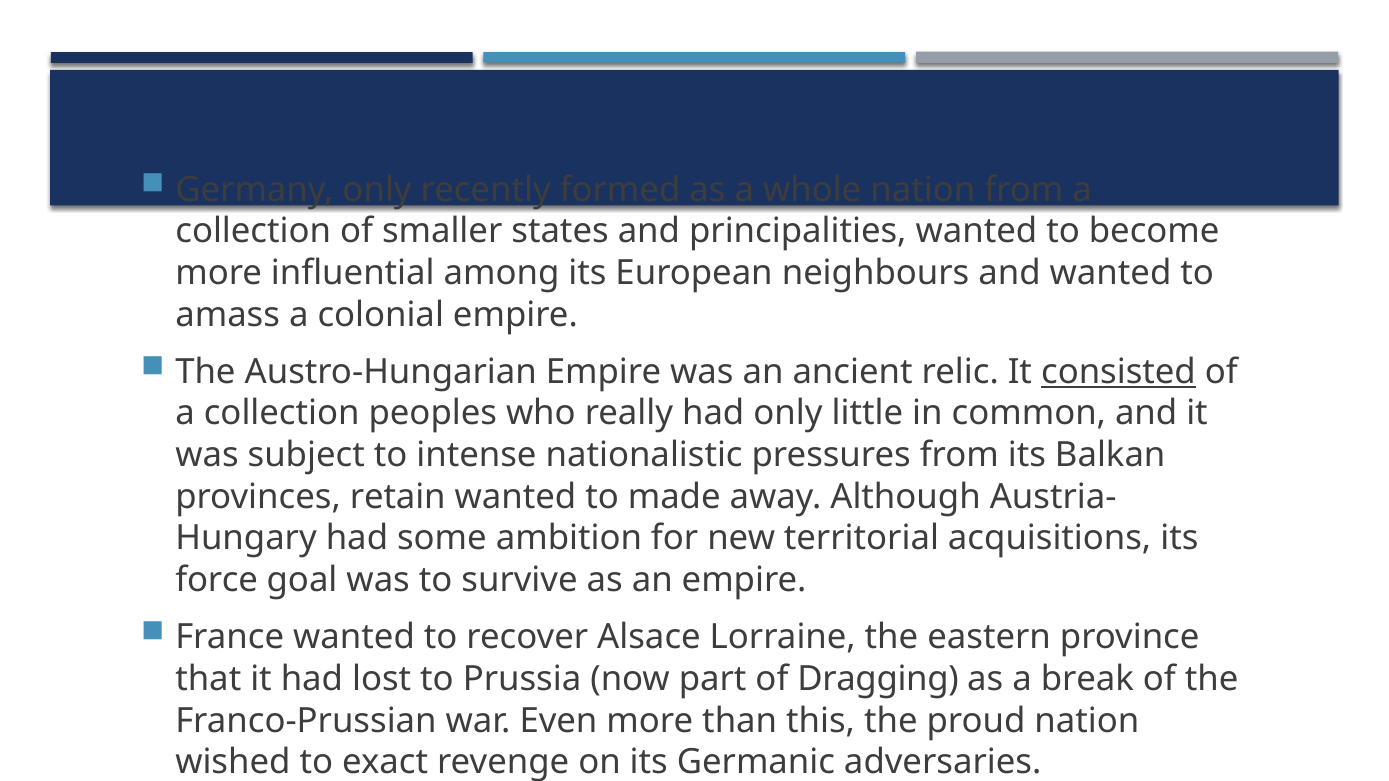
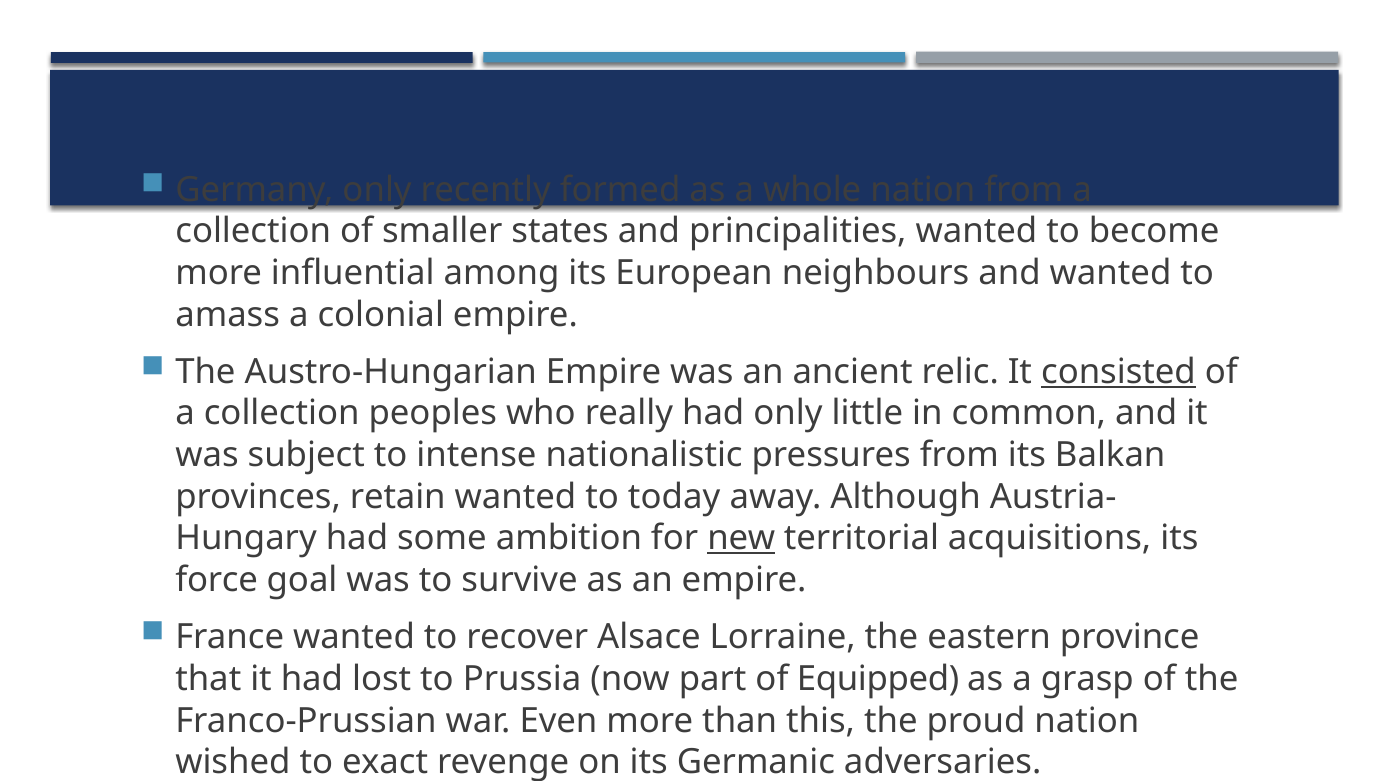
made: made -> today
new underline: none -> present
Dragging: Dragging -> Equipped
break: break -> grasp
